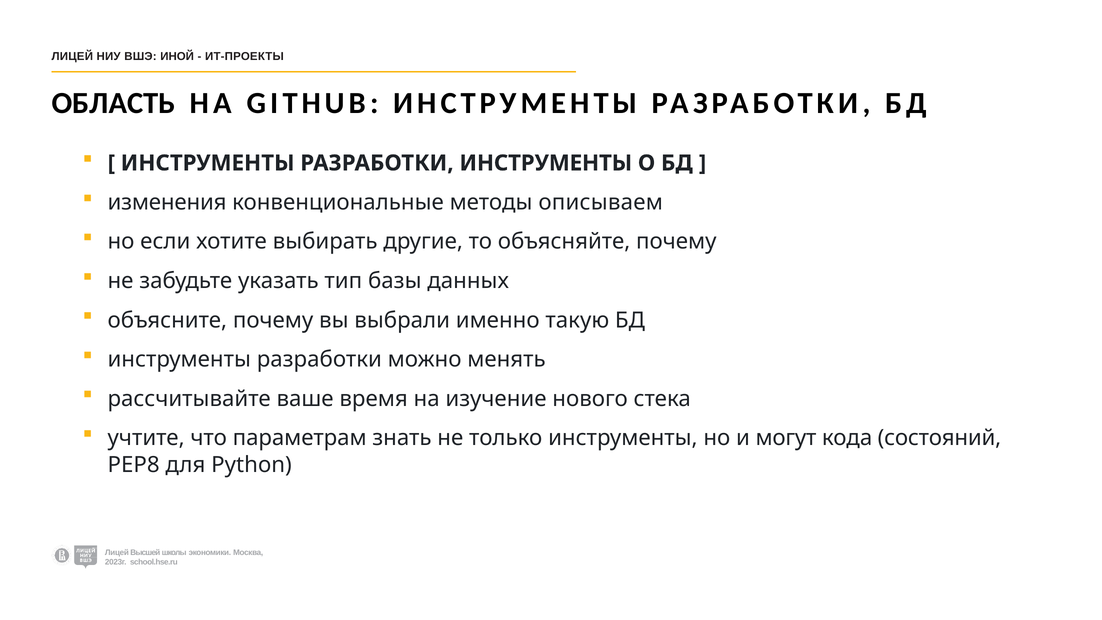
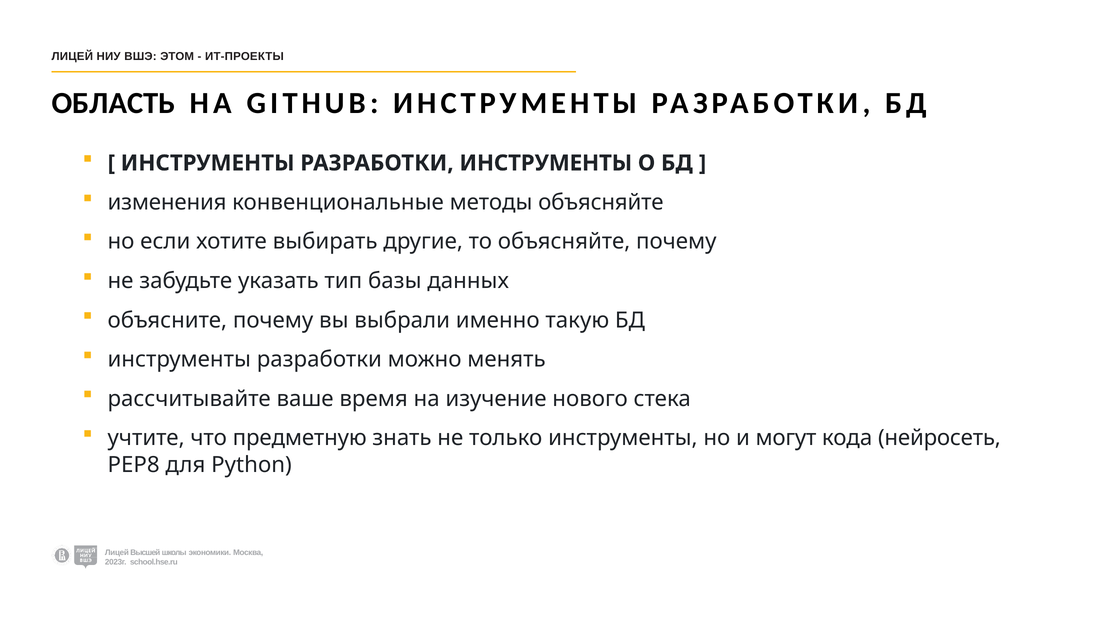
ИНОЙ: ИНОЙ -> ЭТОМ
методы описываем: описываем -> объясняйте
параметрам: параметрам -> предметную
состояний: состояний -> нейросеть
